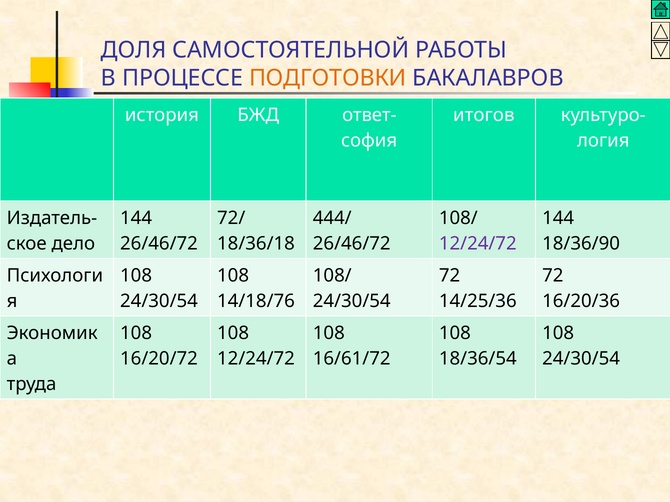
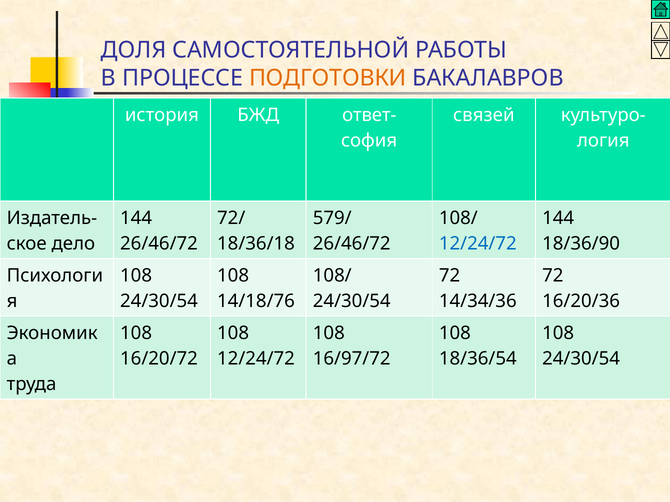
итогов: итогов -> связей
444/: 444/ -> 579/
12/24/72 at (478, 244) colour: purple -> blue
14/25/36: 14/25/36 -> 14/34/36
16/61/72: 16/61/72 -> 16/97/72
